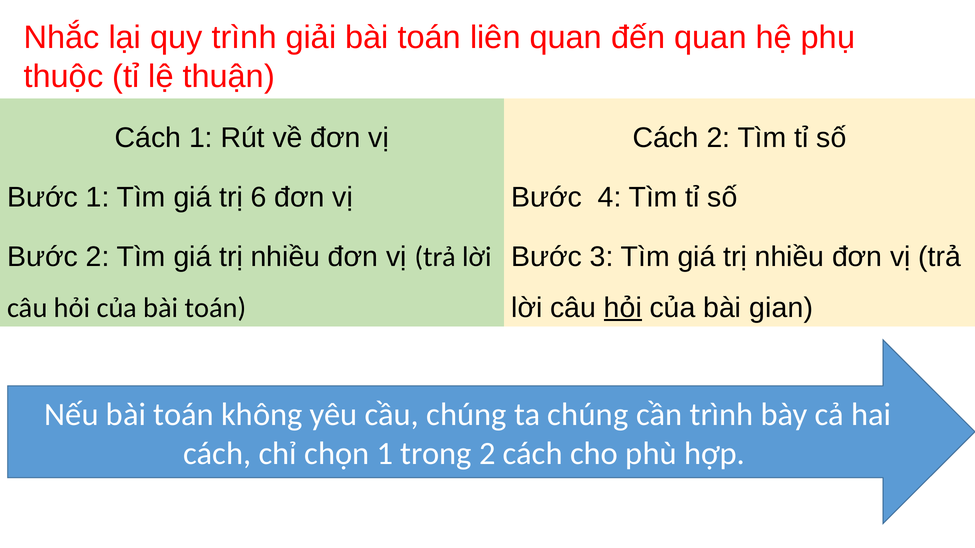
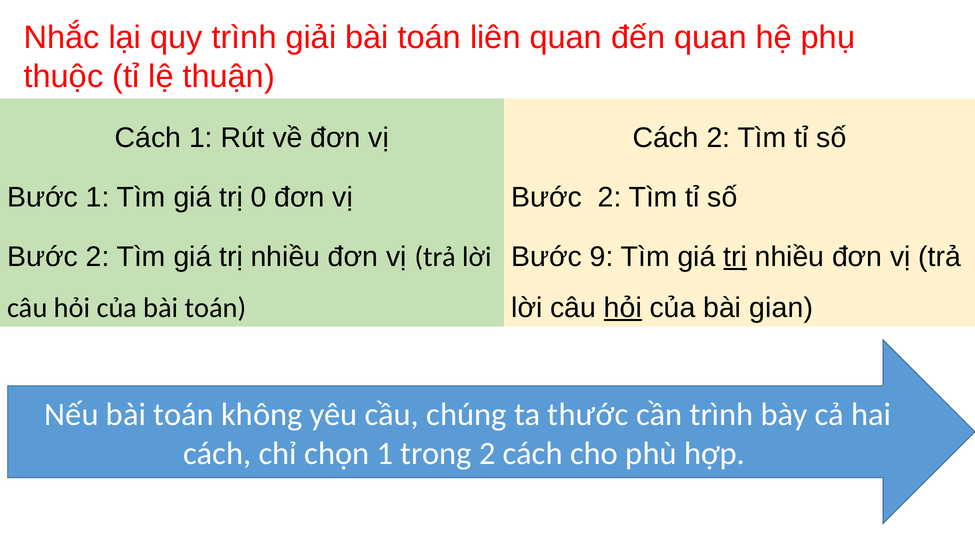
6: 6 -> 0
4 at (610, 198): 4 -> 2
3: 3 -> 9
trị at (735, 257) underline: none -> present
ta chúng: chúng -> thước
